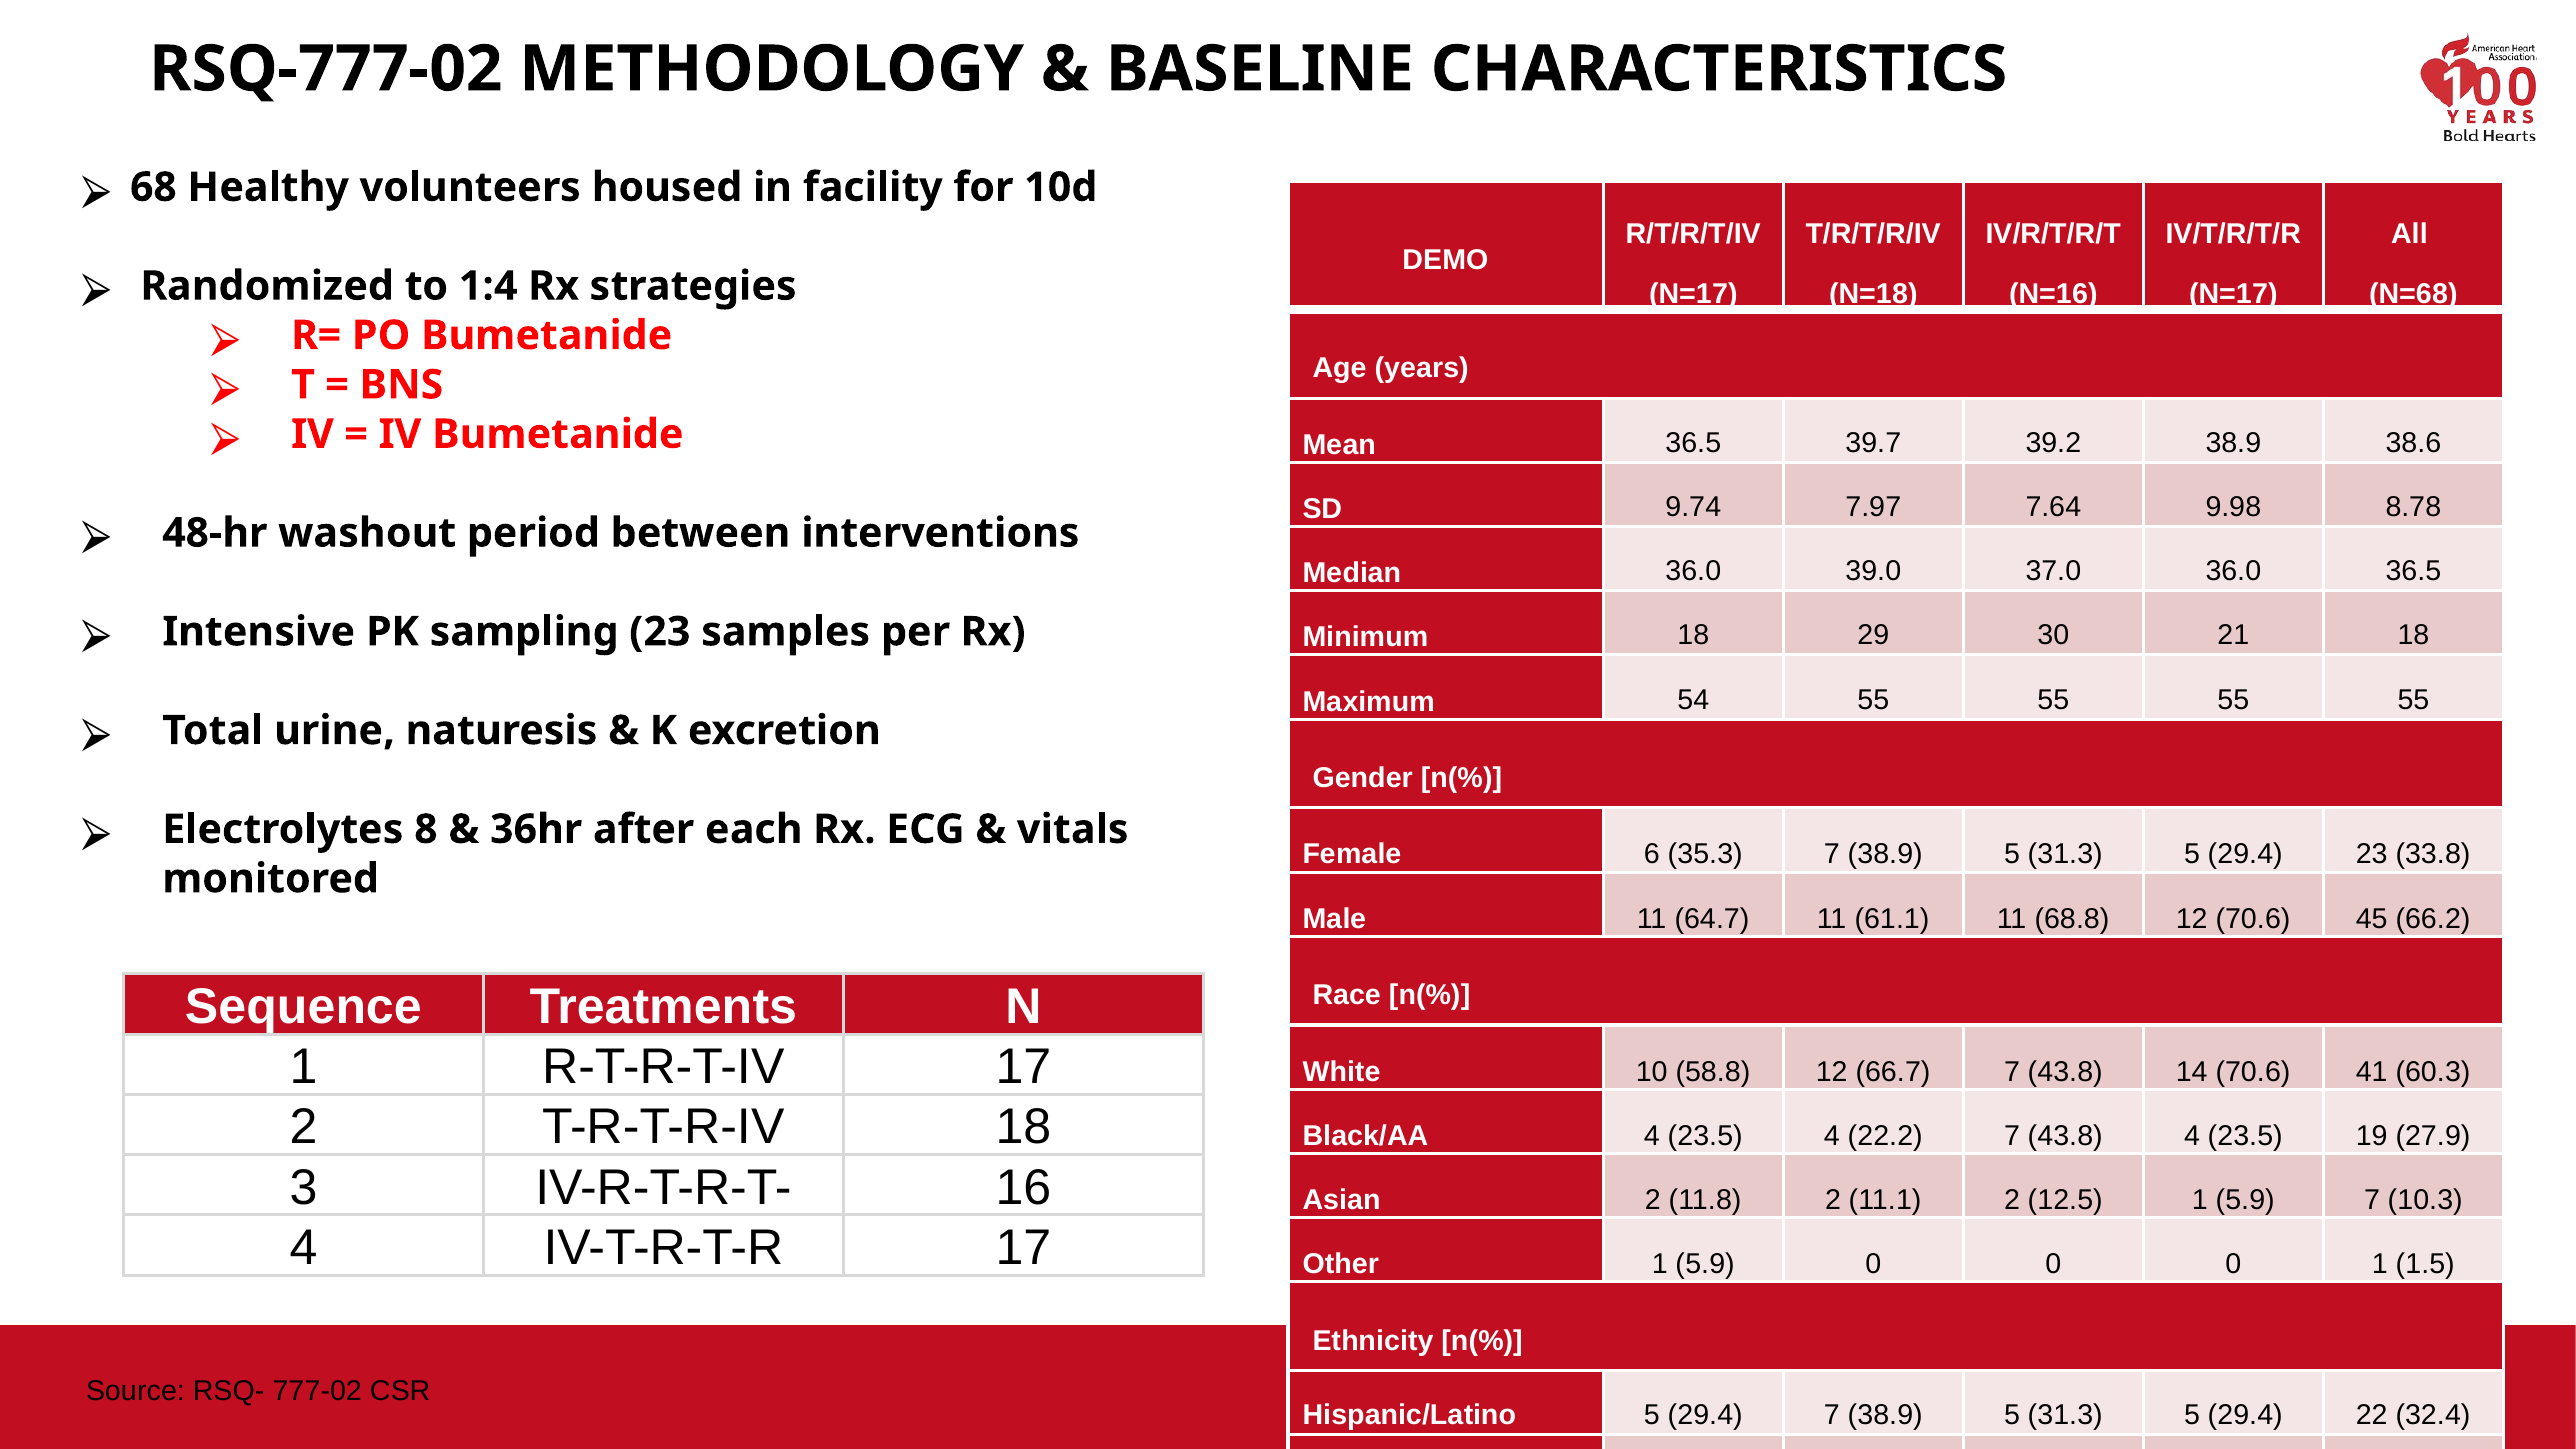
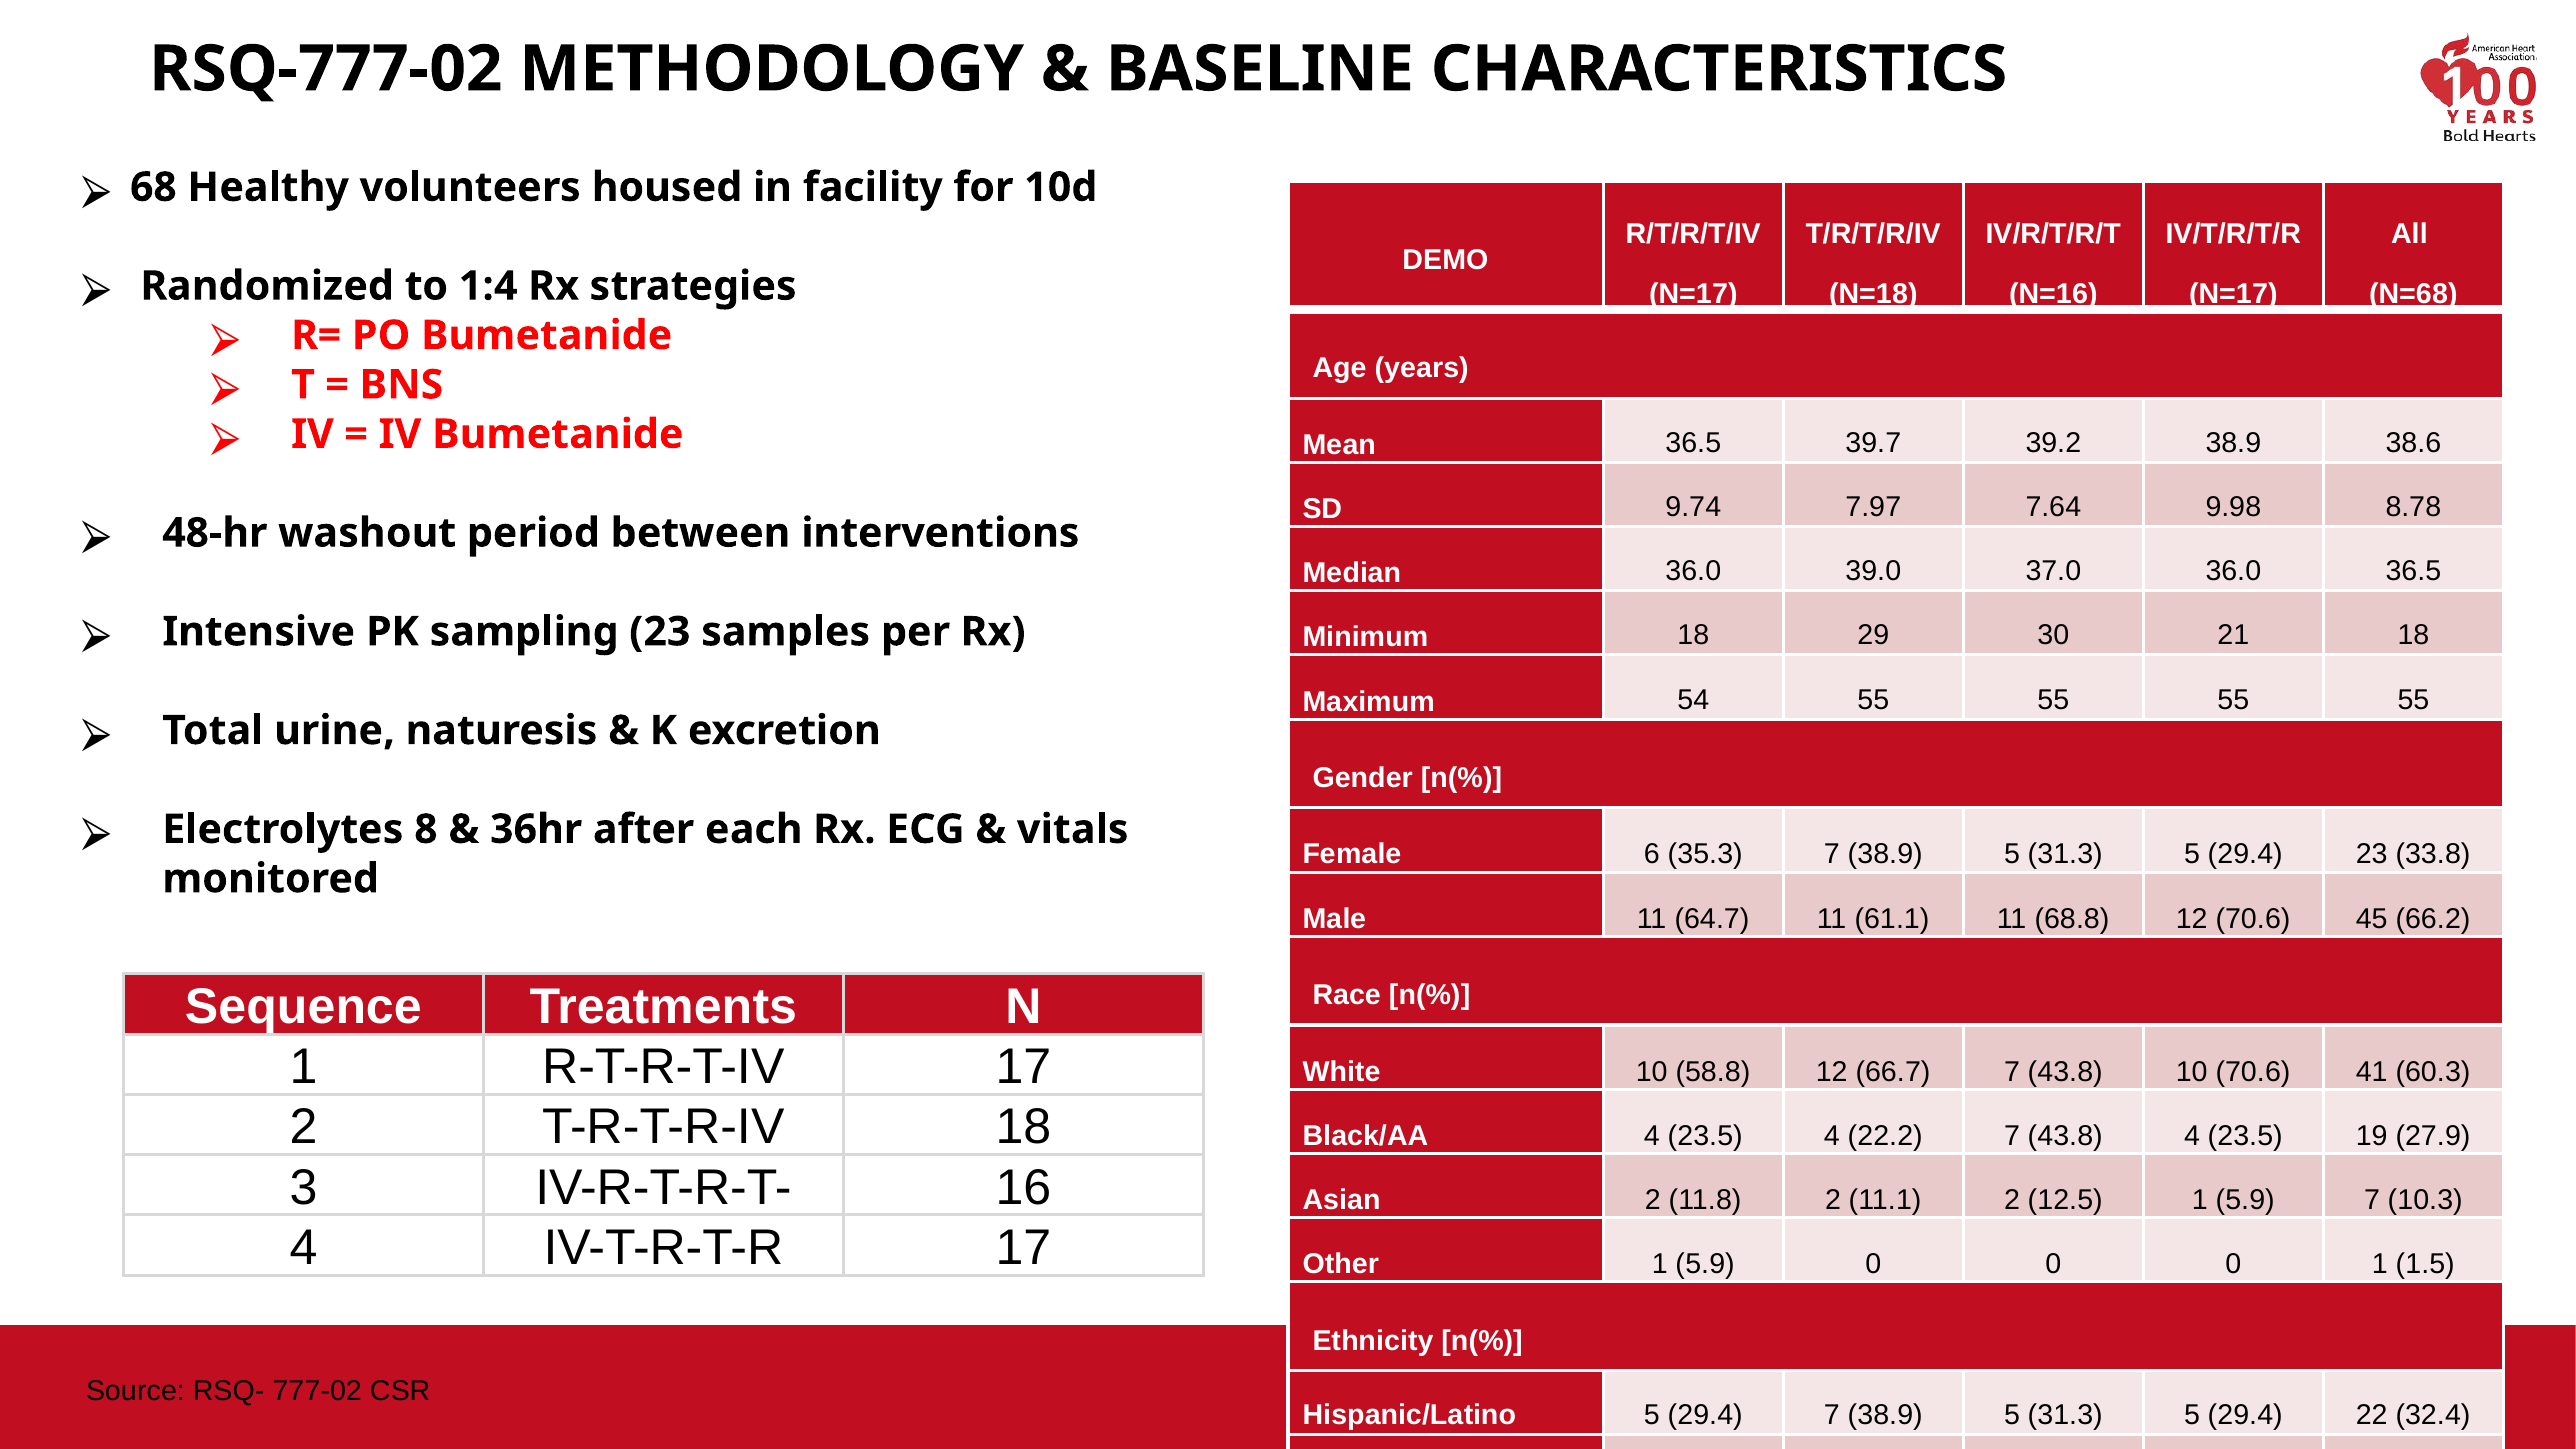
43.8 14: 14 -> 10
